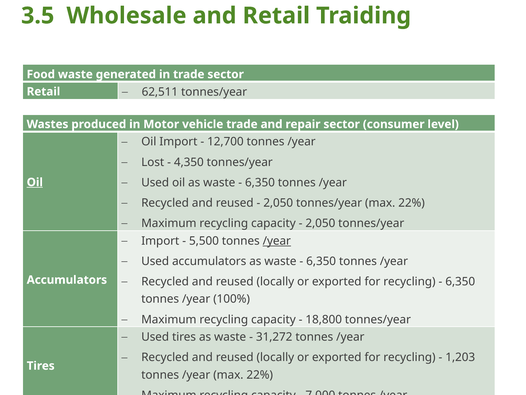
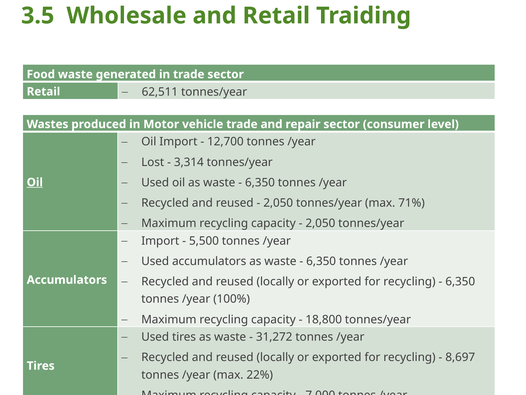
4,350: 4,350 -> 3,314
tonnes/year max 22%: 22% -> 71%
/year at (277, 241) underline: present -> none
1,203: 1,203 -> 8,697
